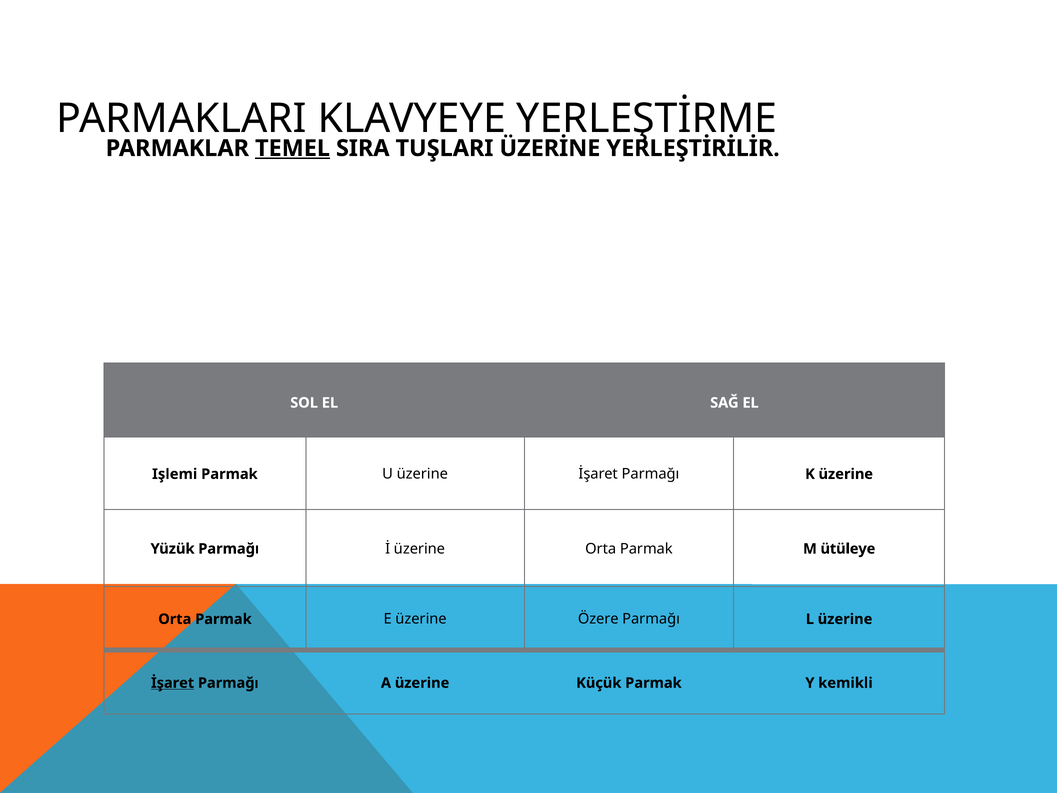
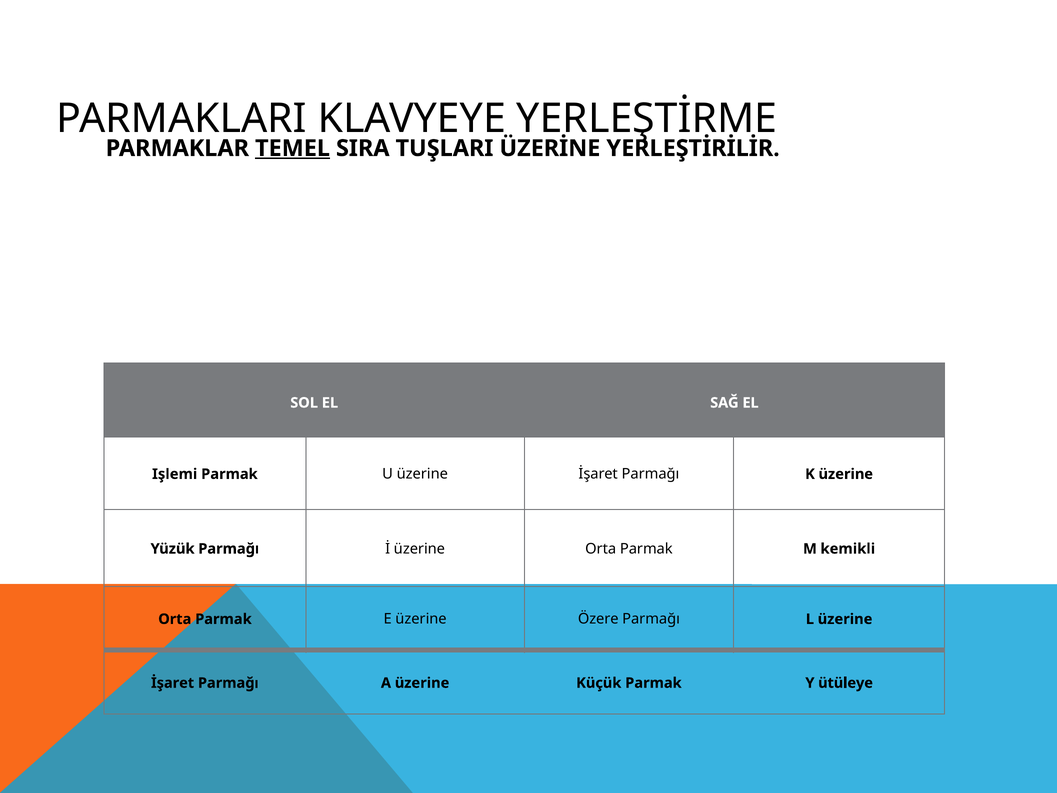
ütüleye: ütüleye -> kemikli
İşaret at (173, 683) underline: present -> none
kemikli: kemikli -> ütüleye
